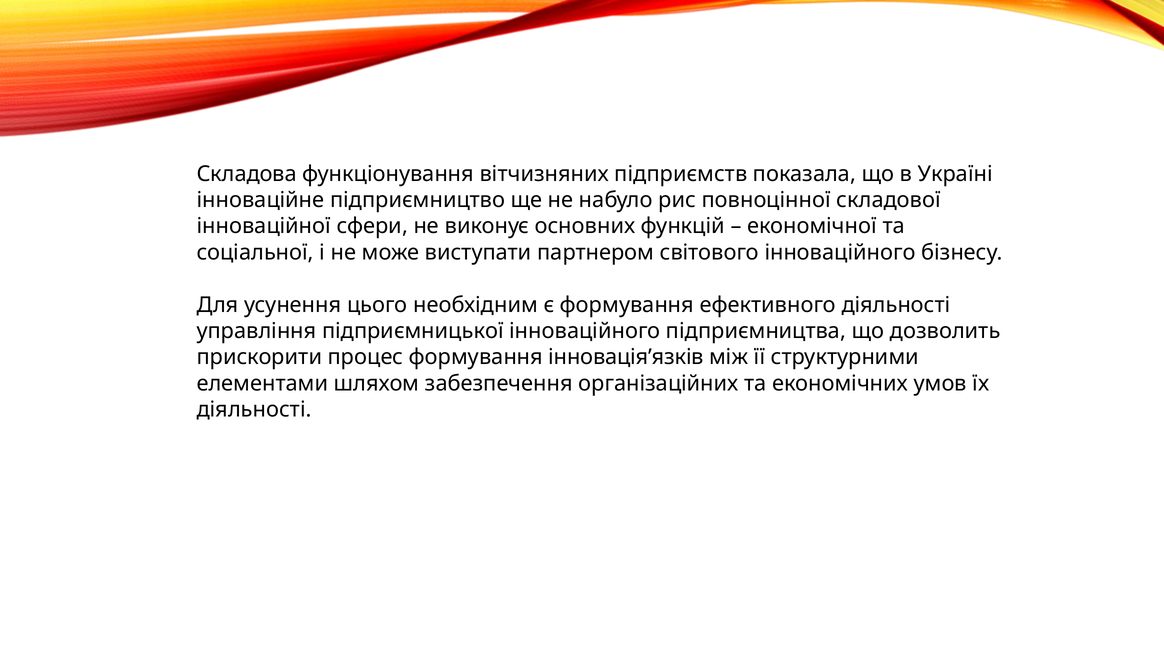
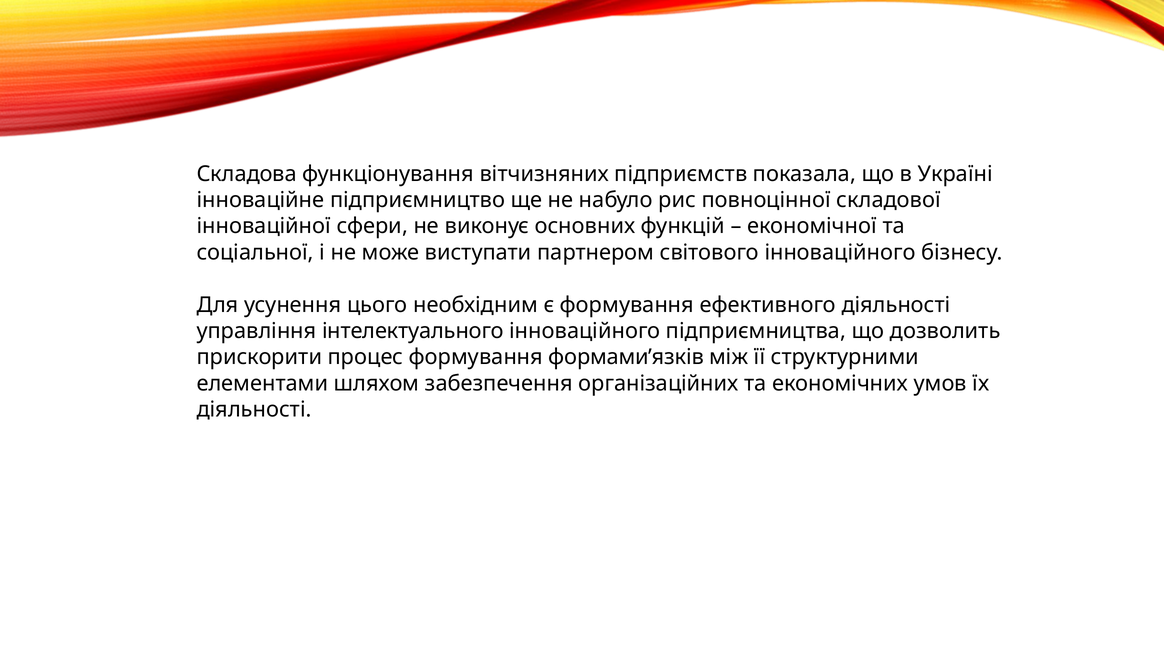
підприємницької: підприємницької -> інтелектуального
інновація’язків: інновація’язків -> формами’язків
